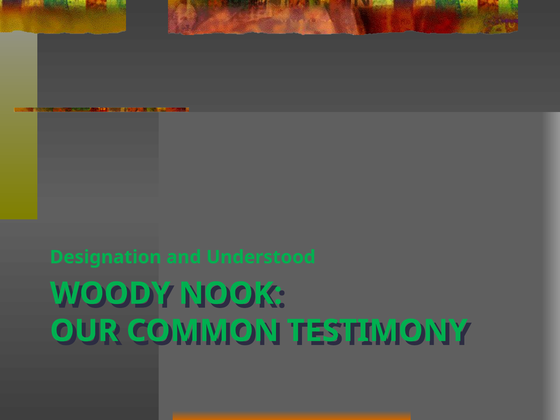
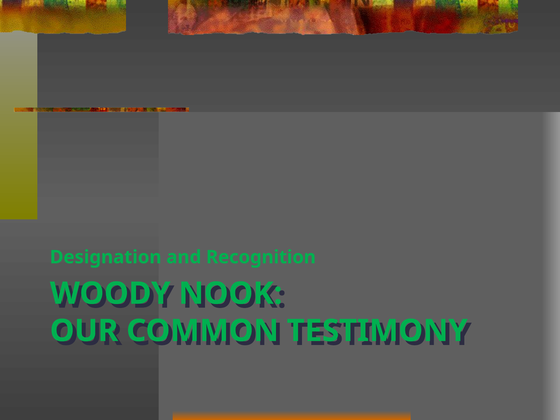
Understood: Understood -> Recognition
